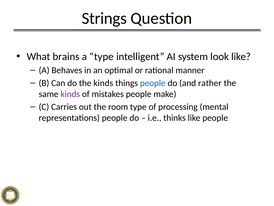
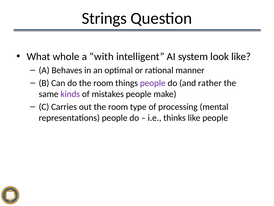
brains: brains -> whole
a type: type -> with
do the kinds: kinds -> room
people at (153, 83) colour: blue -> purple
